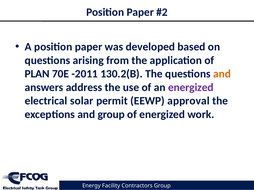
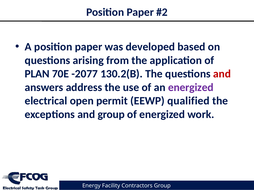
-2011: -2011 -> -2077
and at (222, 74) colour: orange -> red
solar: solar -> open
approval: approval -> qualified
